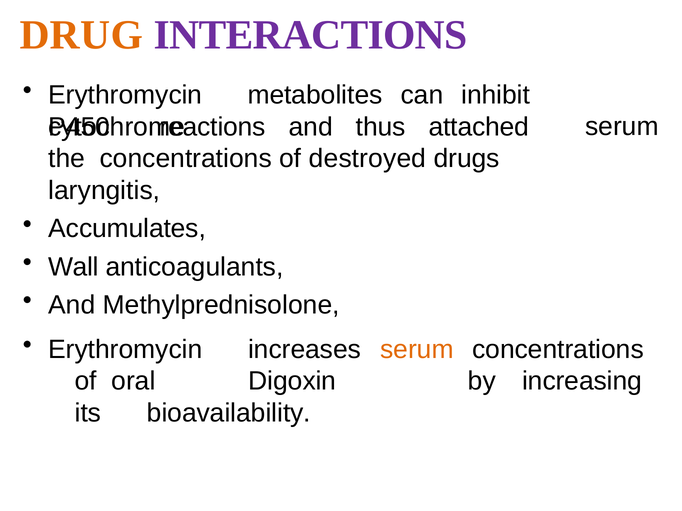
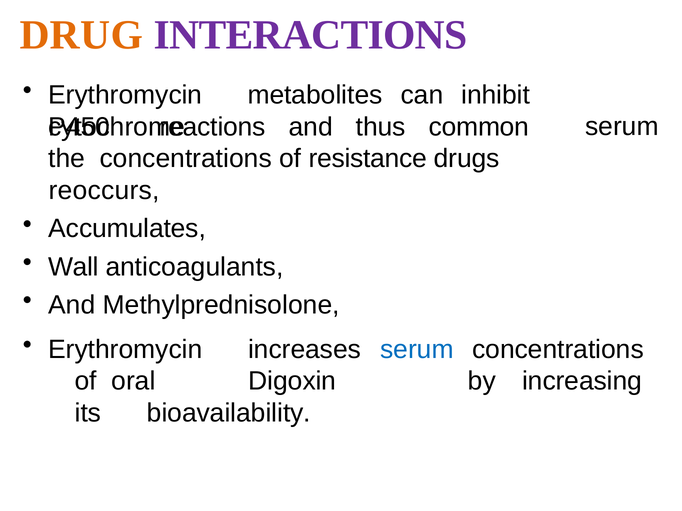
attached: attached -> common
destroyed: destroyed -> resistance
laryngitis: laryngitis -> reoccurs
serum at (417, 350) colour: orange -> blue
